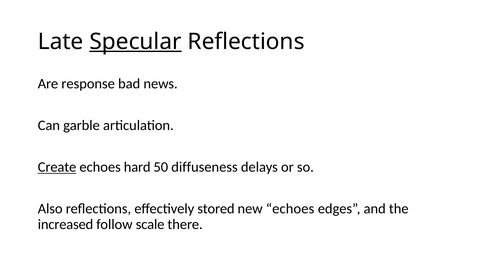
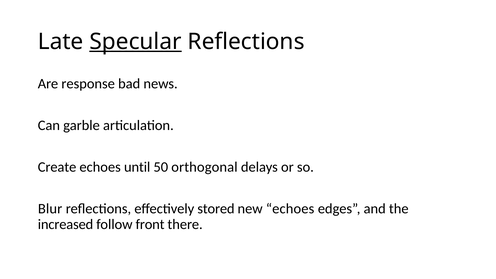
Create underline: present -> none
hard: hard -> until
diffuseness: diffuseness -> orthogonal
Also: Also -> Blur
scale: scale -> front
